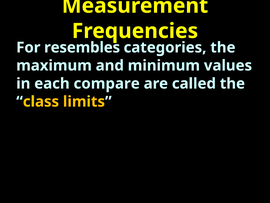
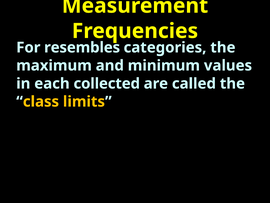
compare: compare -> collected
